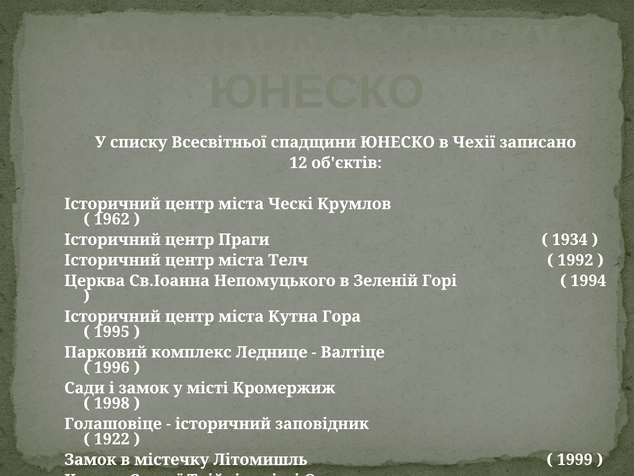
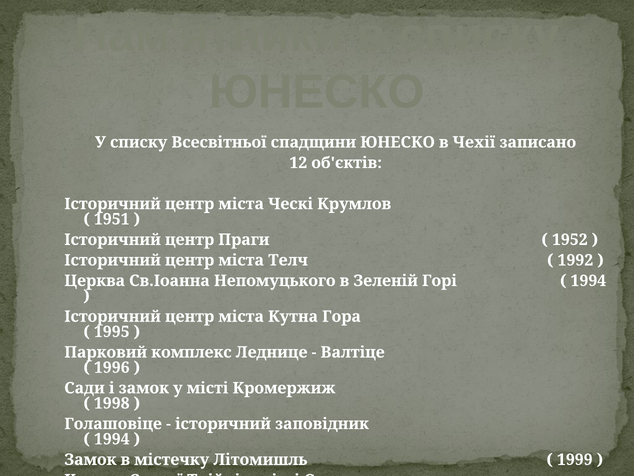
1962: 1962 -> 1951
1934: 1934 -> 1952
1922 at (112, 439): 1922 -> 1994
